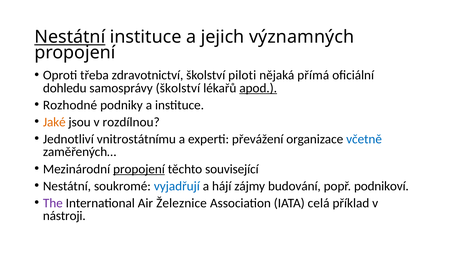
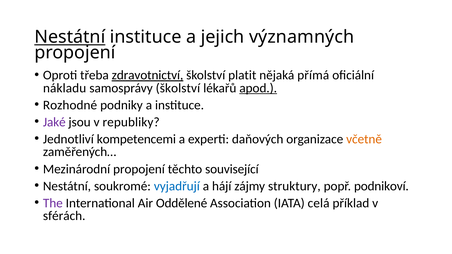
zdravotnictví underline: none -> present
piloti: piloti -> platit
dohledu: dohledu -> nákladu
Jaké colour: orange -> purple
rozdílnou: rozdílnou -> republiky
vnitrostátnímu: vnitrostátnímu -> kompetencemi
převážení: převážení -> daňových
včetně colour: blue -> orange
propojení at (139, 169) underline: present -> none
budování: budování -> struktury
Železnice: Železnice -> Oddělené
nástroji: nástroji -> sférách
